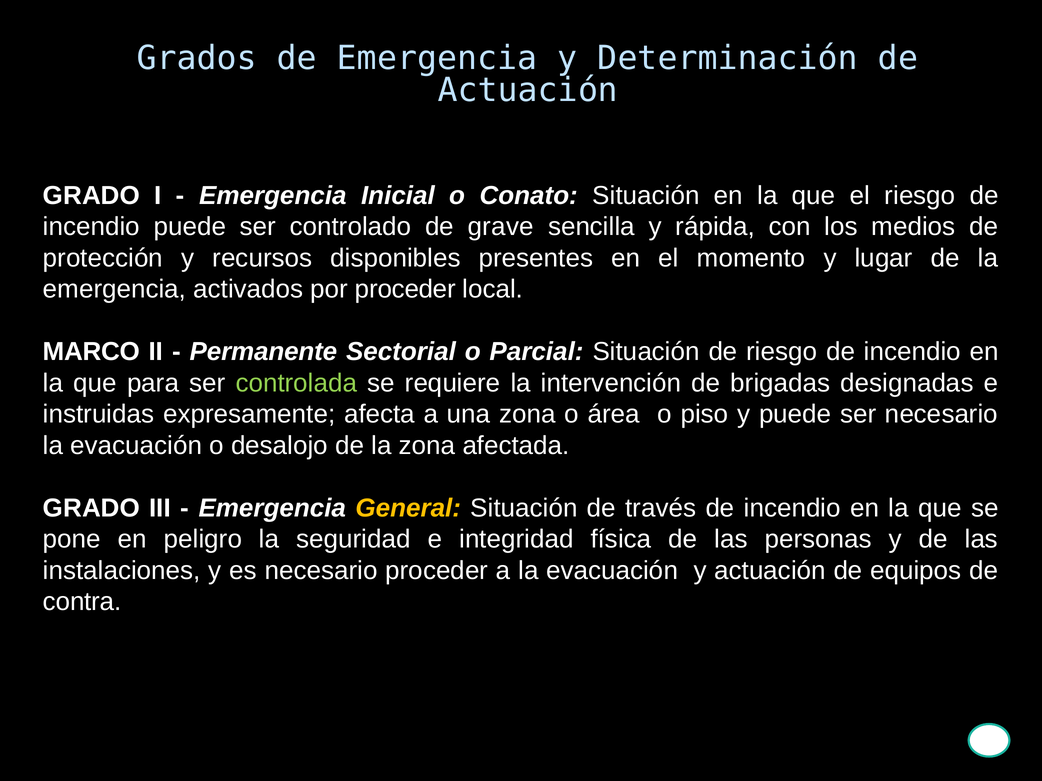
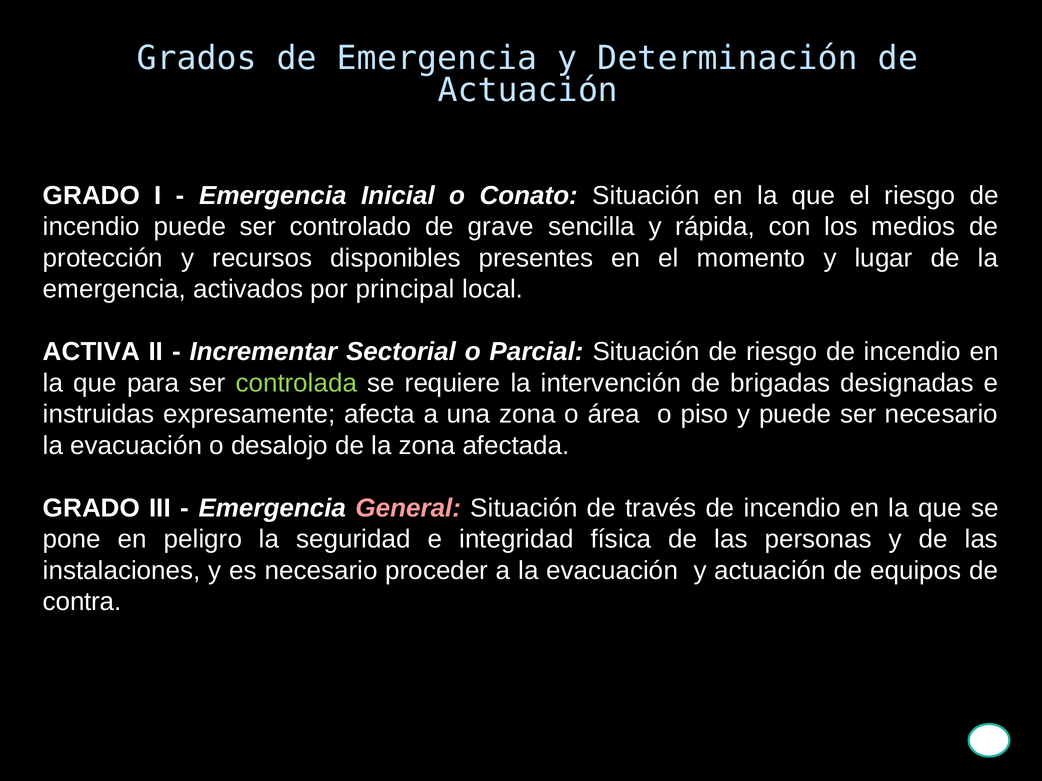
por proceder: proceder -> principal
MARCO: MARCO -> ACTIVA
Permanente: Permanente -> Incrementar
General colour: yellow -> pink
